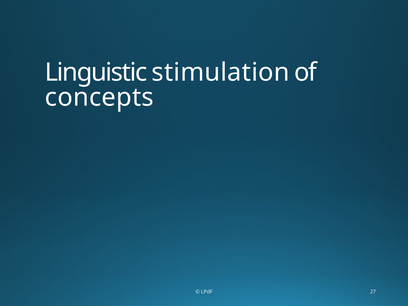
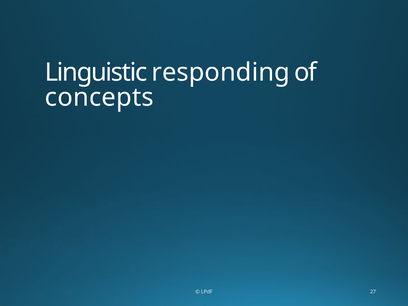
stimulation: stimulation -> responding
